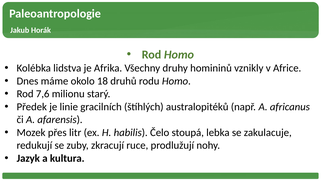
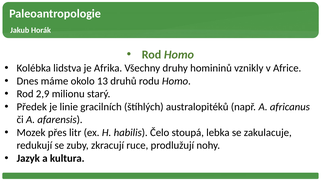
18: 18 -> 13
7,6: 7,6 -> 2,9
